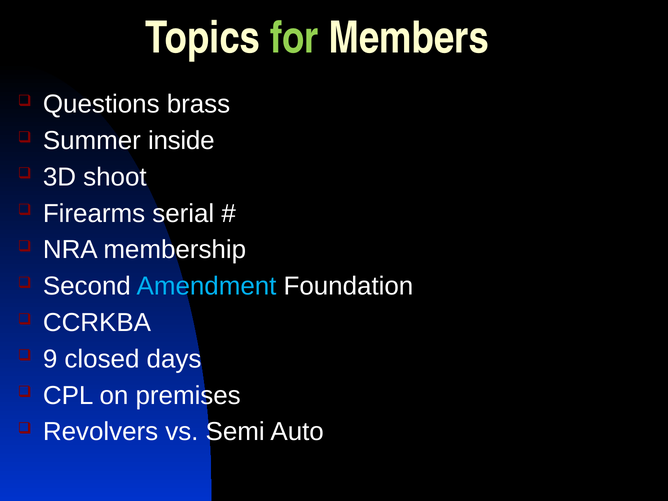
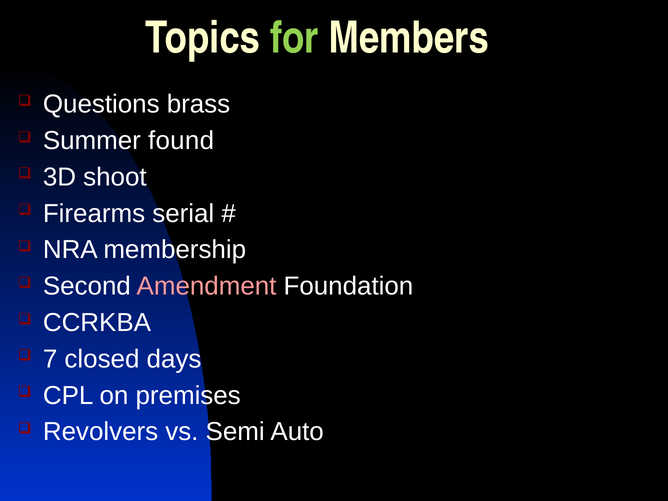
inside: inside -> found
Amendment colour: light blue -> pink
9: 9 -> 7
